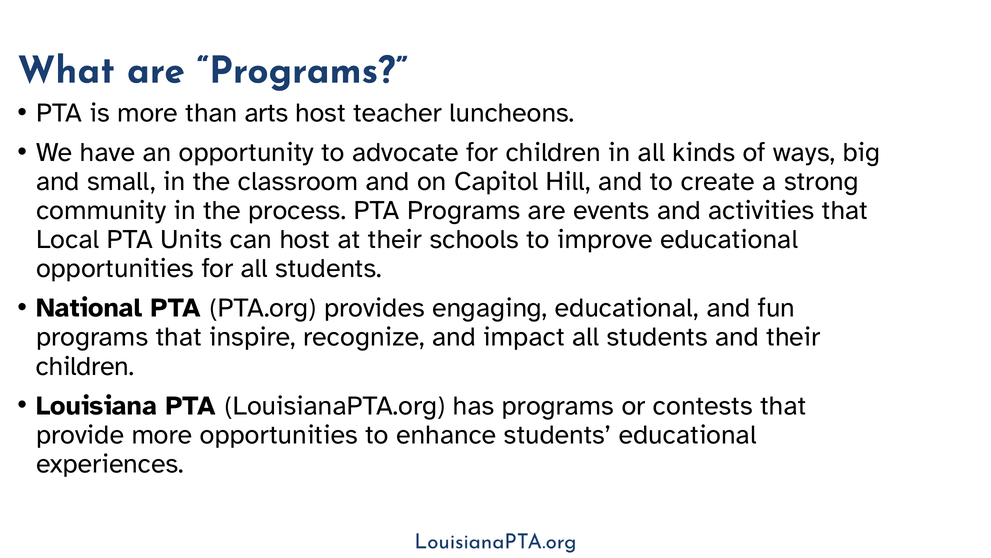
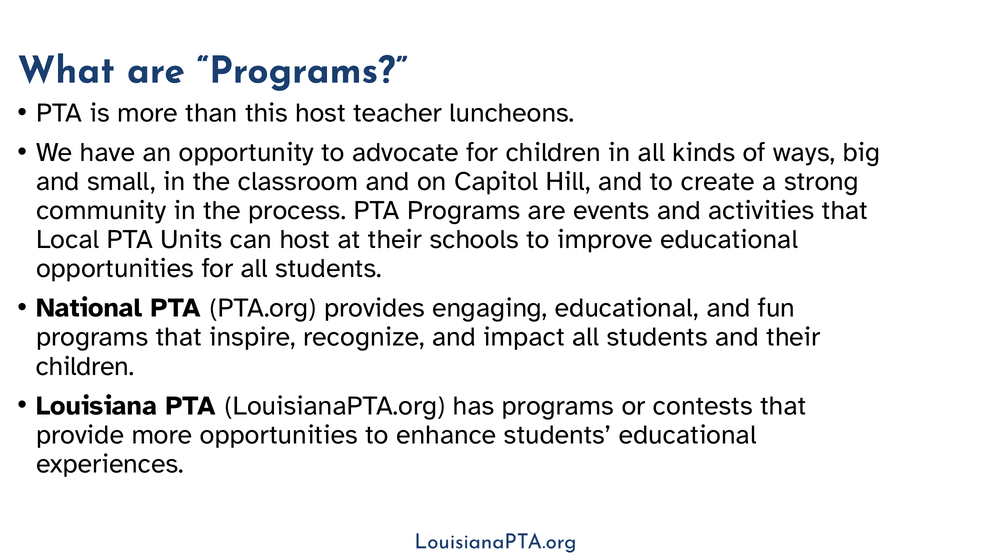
arts: arts -> this
